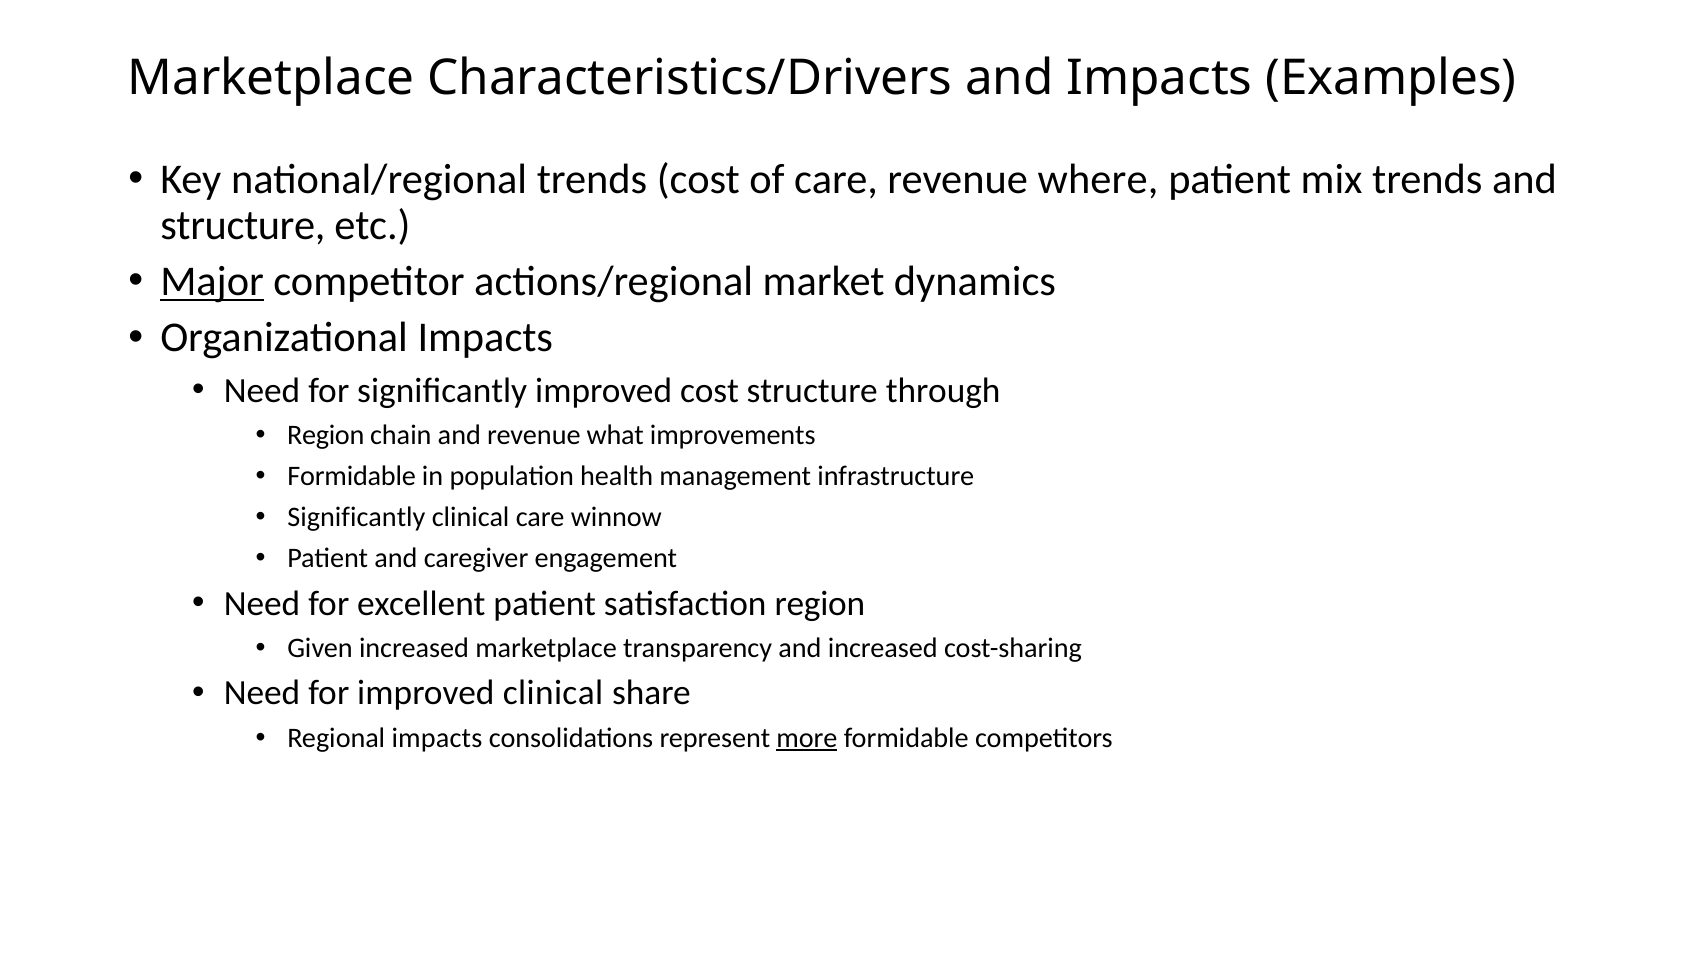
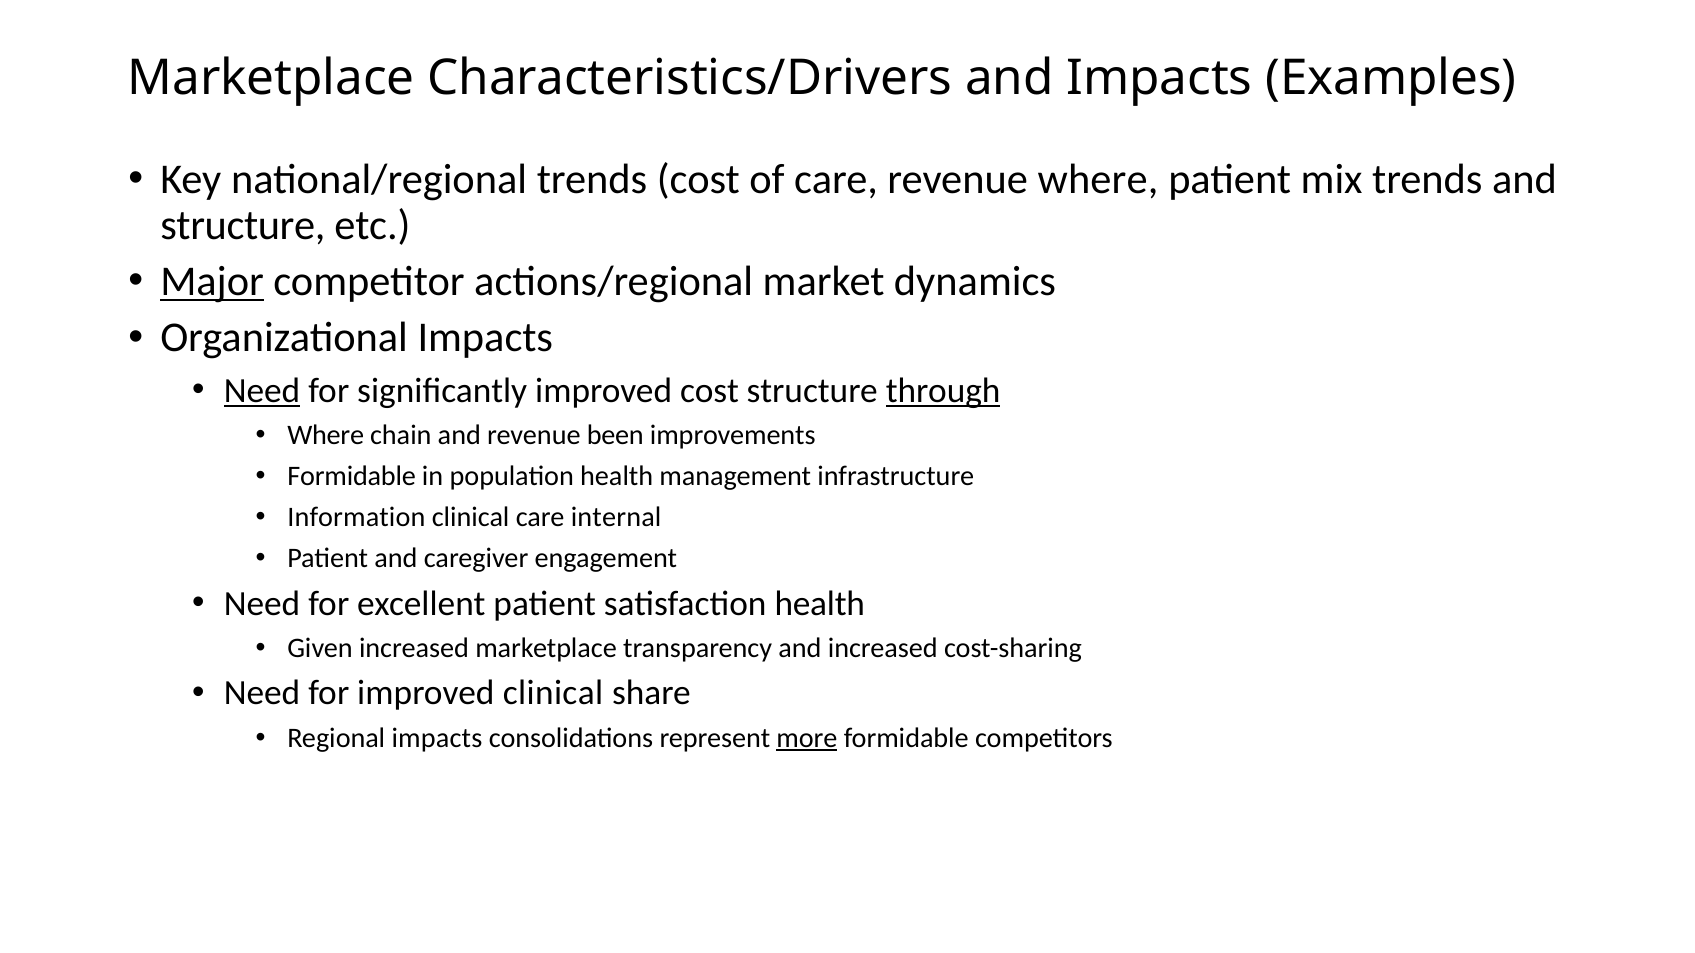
Need at (262, 391) underline: none -> present
through underline: none -> present
Region at (326, 436): Region -> Where
what: what -> been
Significantly at (356, 518): Significantly -> Information
winnow: winnow -> internal
satisfaction region: region -> health
